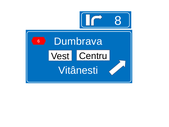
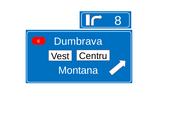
Vitânesti: Vitânesti -> Montana
